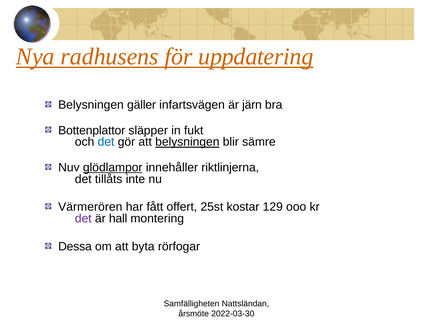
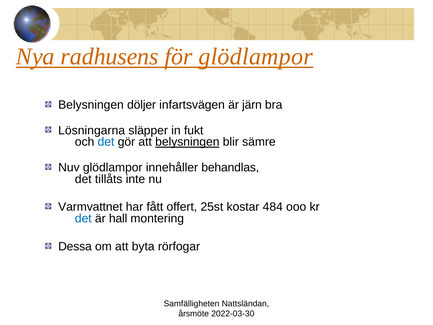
för uppdatering: uppdatering -> glödlampor
gäller: gäller -> döljer
Bottenplattor: Bottenplattor -> Lösningarna
glödlampor at (113, 167) underline: present -> none
riktlinjerna: riktlinjerna -> behandlas
Värmerören: Värmerören -> Varmvattnet
129: 129 -> 484
det at (83, 218) colour: purple -> blue
